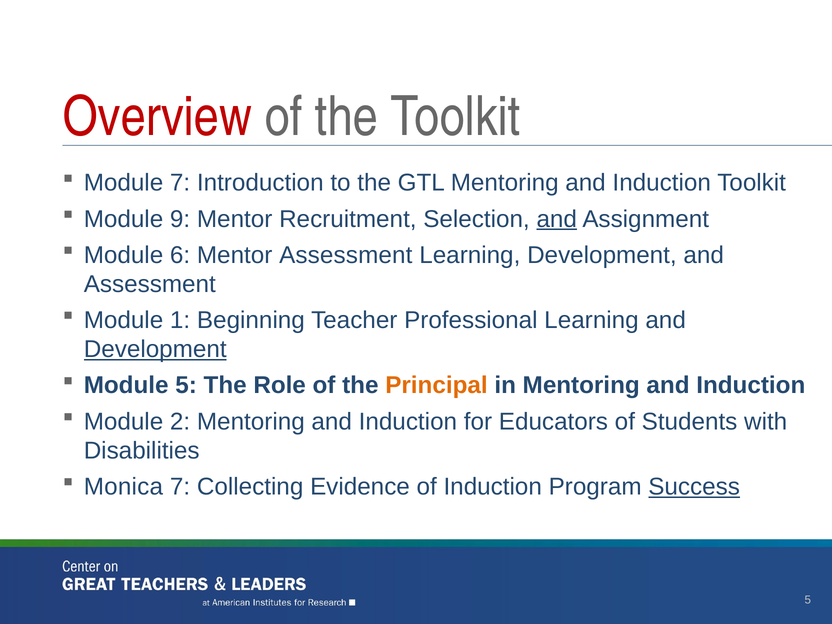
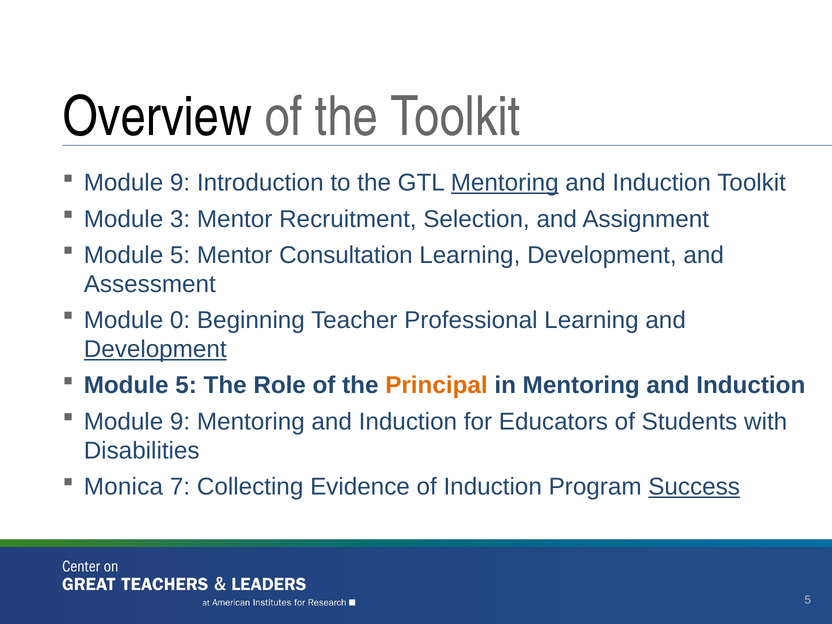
Overview colour: red -> black
7 at (180, 183): 7 -> 9
Mentoring at (505, 183) underline: none -> present
9: 9 -> 3
and at (557, 219) underline: present -> none
6 at (180, 255): 6 -> 5
Mentor Assessment: Assessment -> Consultation
1: 1 -> 0
2 at (180, 422): 2 -> 9
